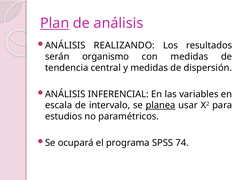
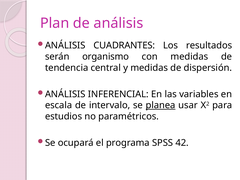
Plan underline: present -> none
REALIZANDO: REALIZANDO -> CUADRANTES
74: 74 -> 42
